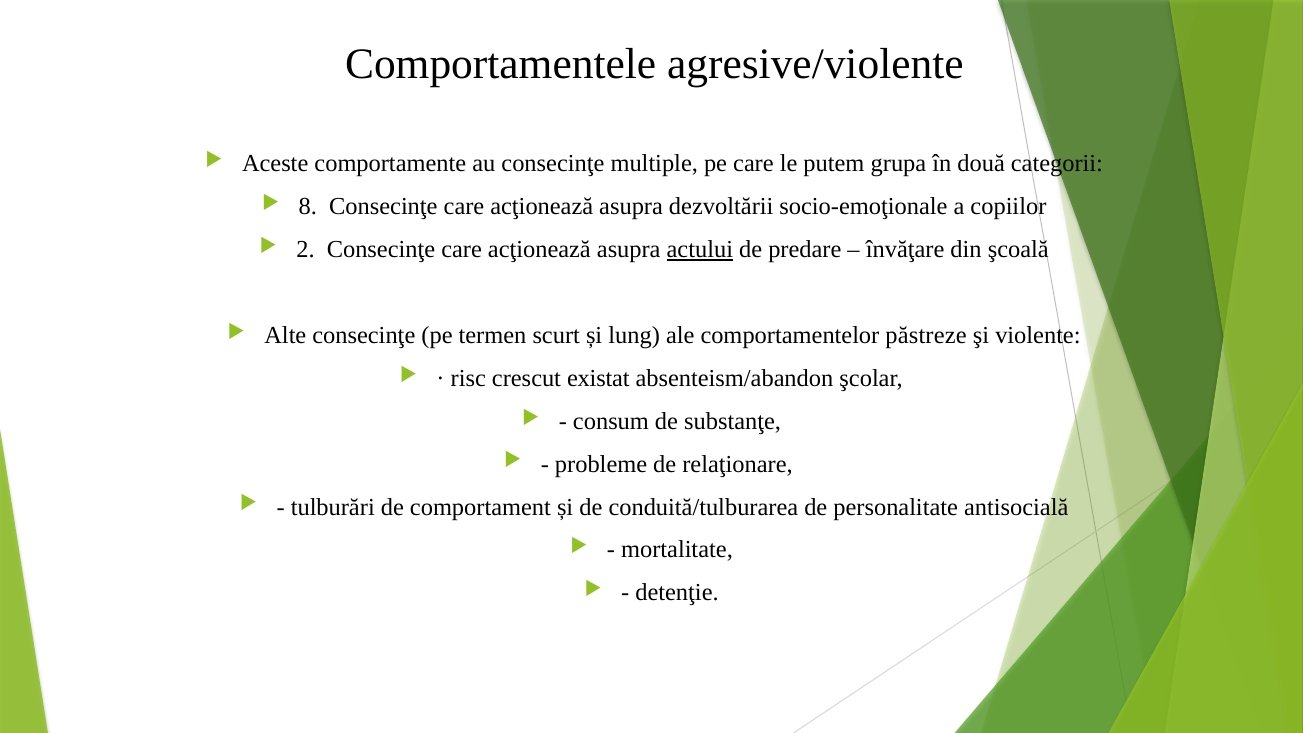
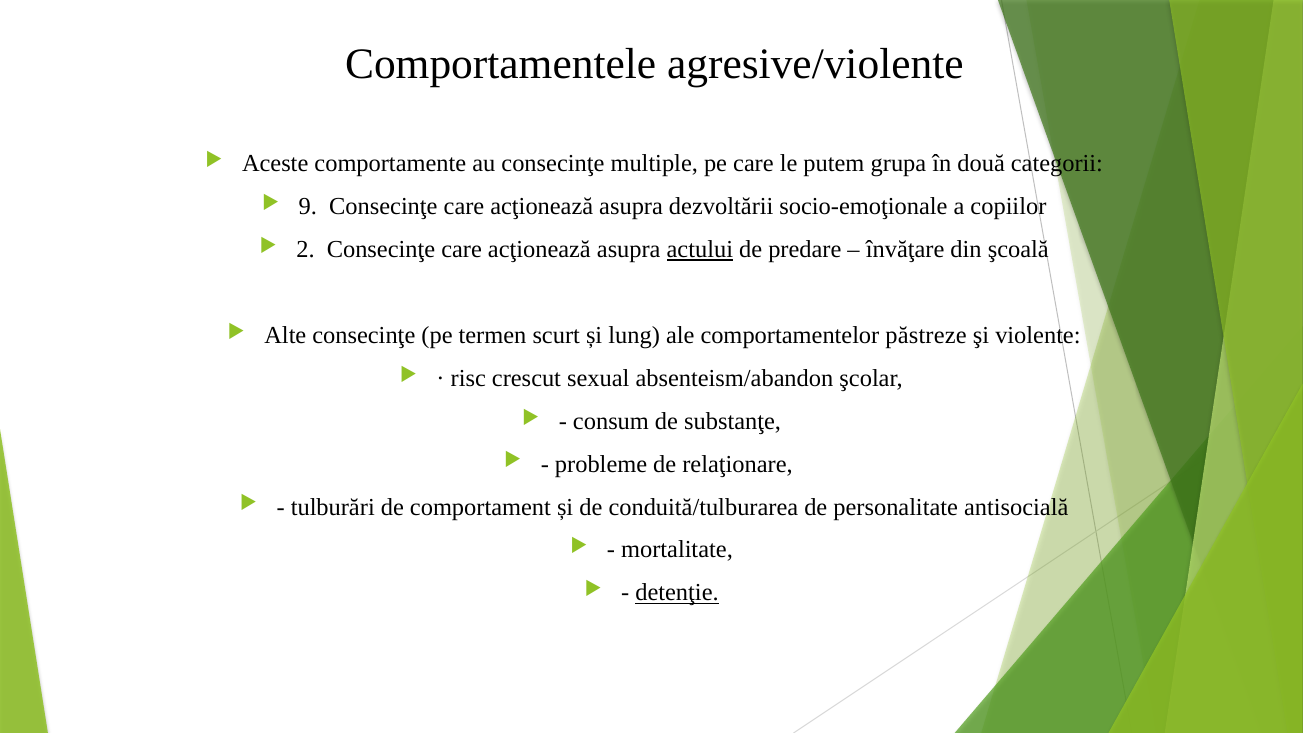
8: 8 -> 9
existat: existat -> sexual
detenţie underline: none -> present
